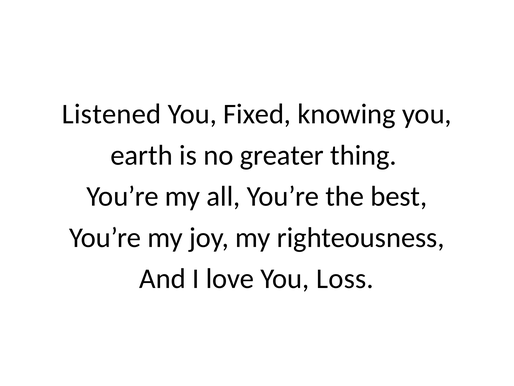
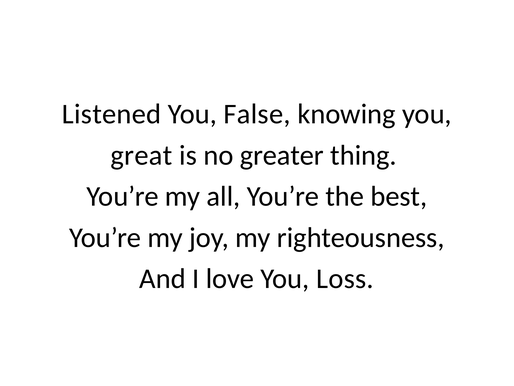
Fixed: Fixed -> False
earth: earth -> great
